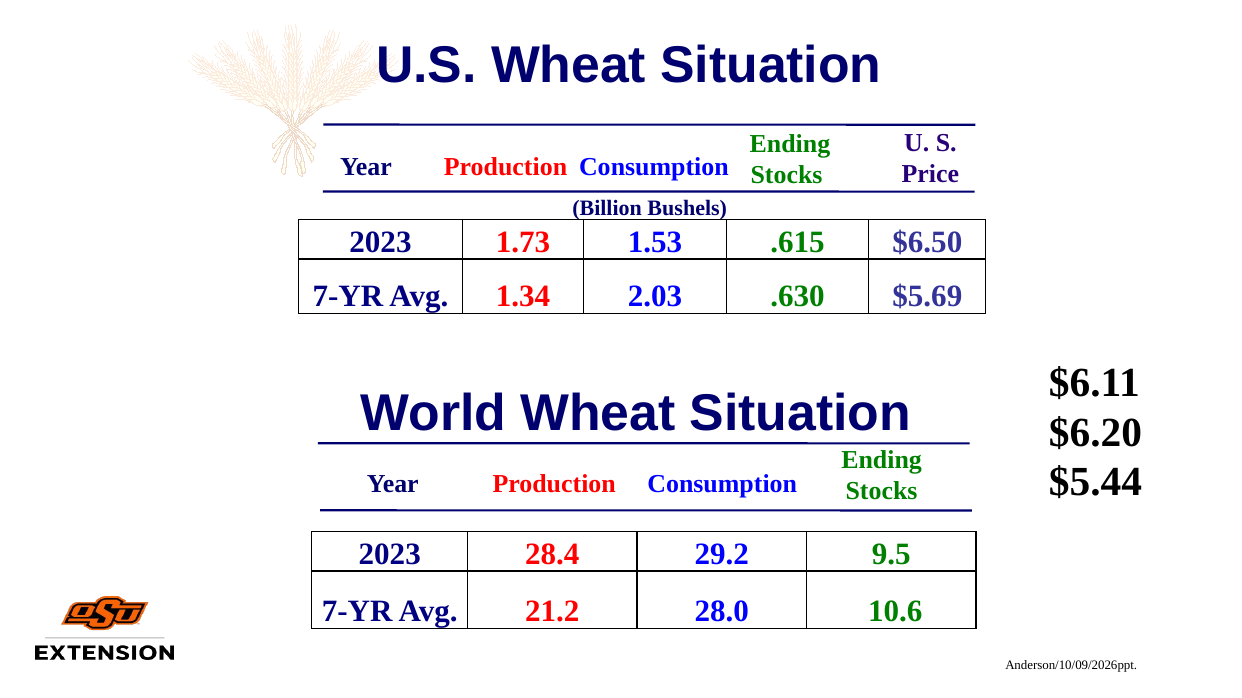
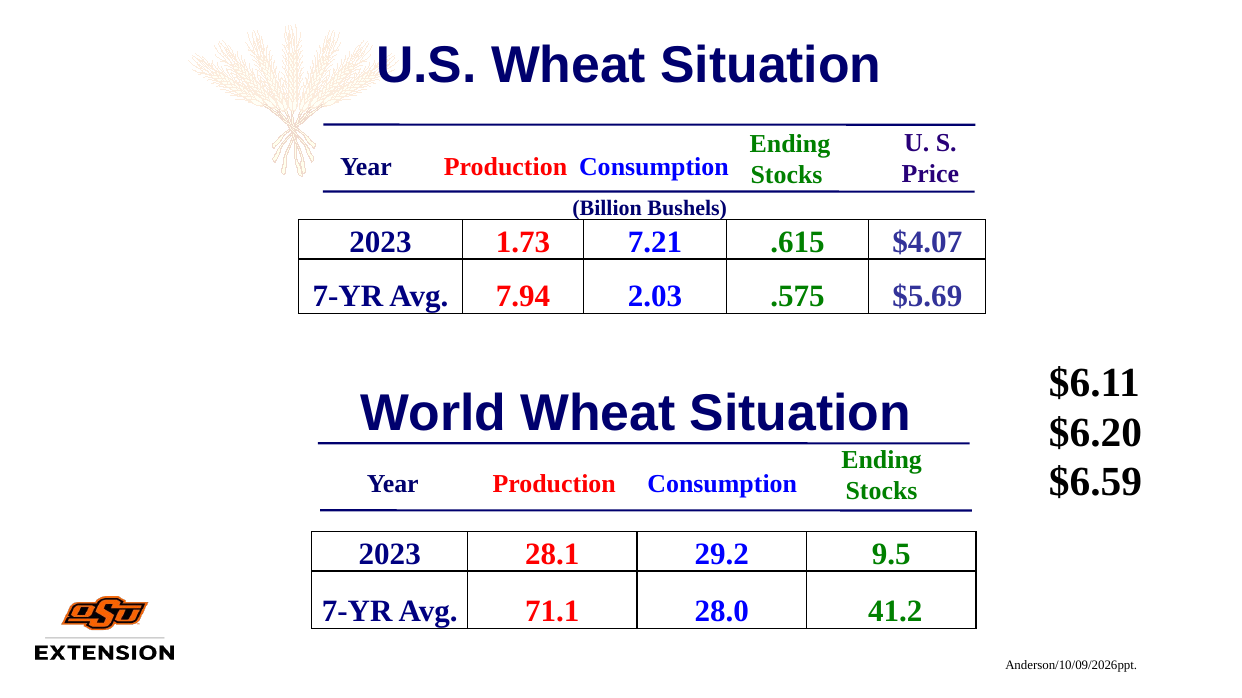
1.53: 1.53 -> 7.21
$6.50: $6.50 -> $4.07
1.34: 1.34 -> 7.94
.630: .630 -> .575
$5.44: $5.44 -> $6.59
28.4: 28.4 -> 28.1
21.2: 21.2 -> 71.1
10.6: 10.6 -> 41.2
